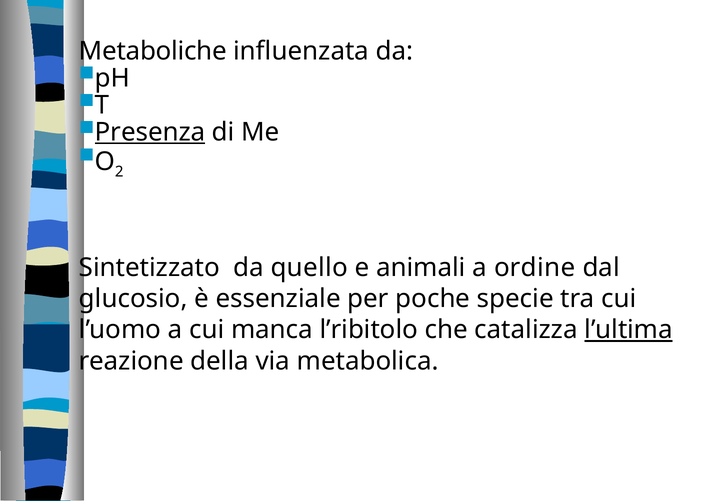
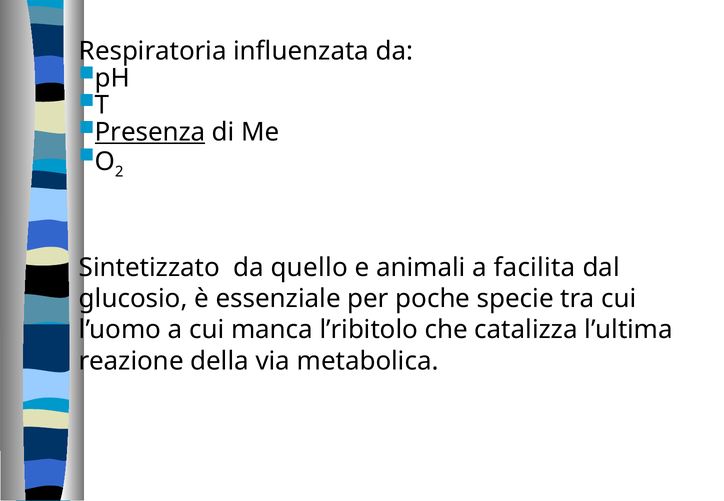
Metaboliche: Metaboliche -> Respiratoria
ordine: ordine -> facilita
l’ultima underline: present -> none
